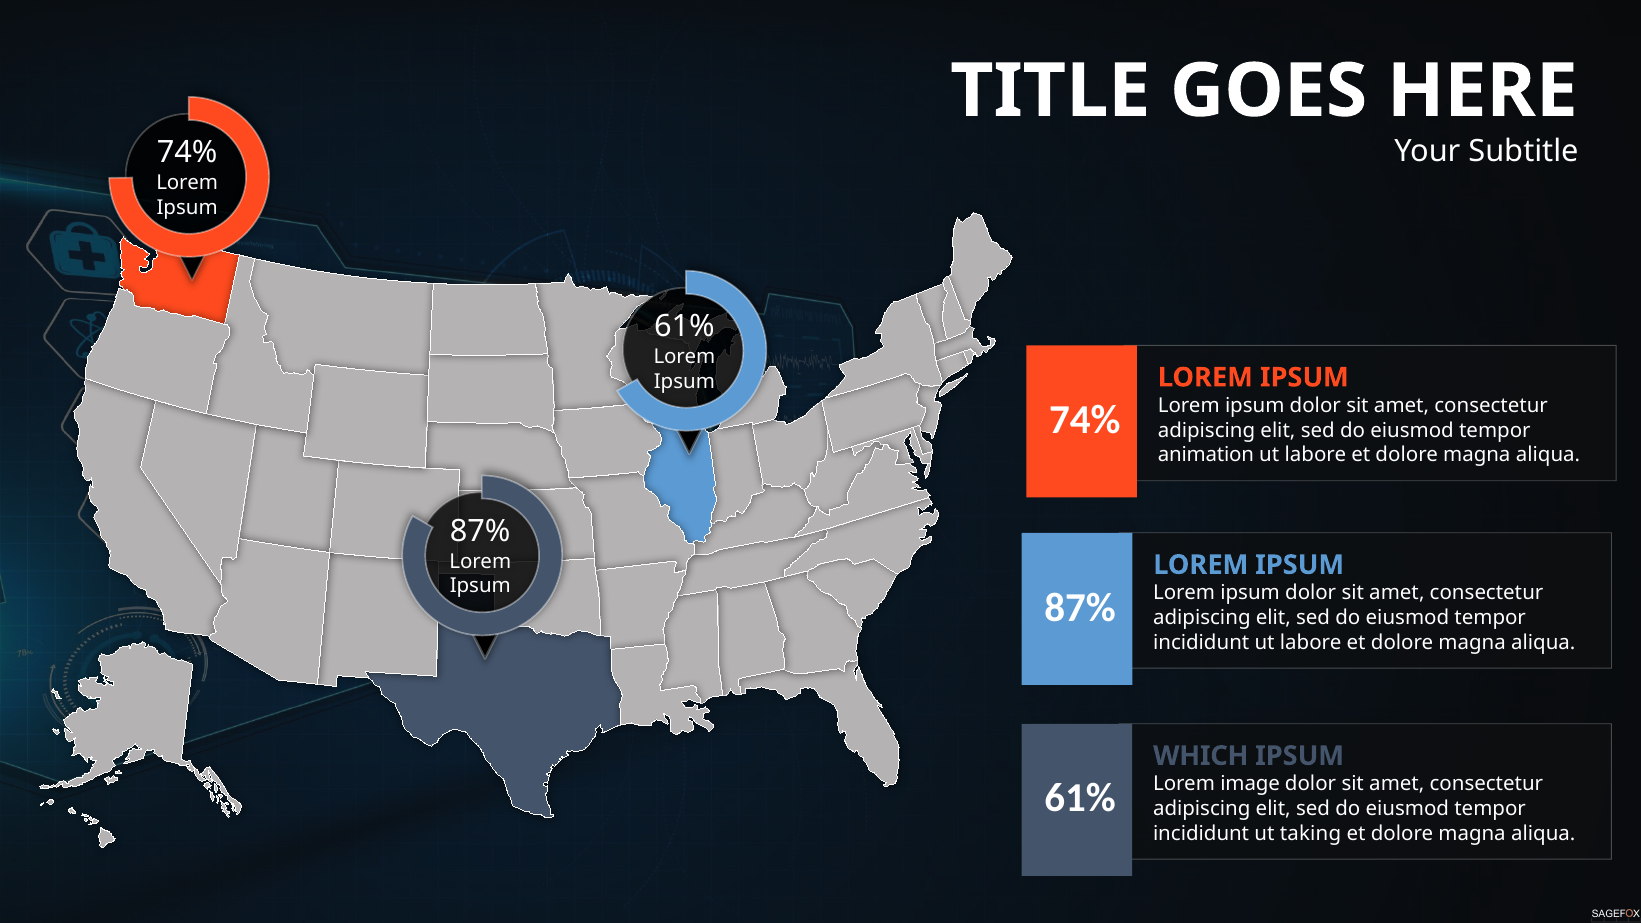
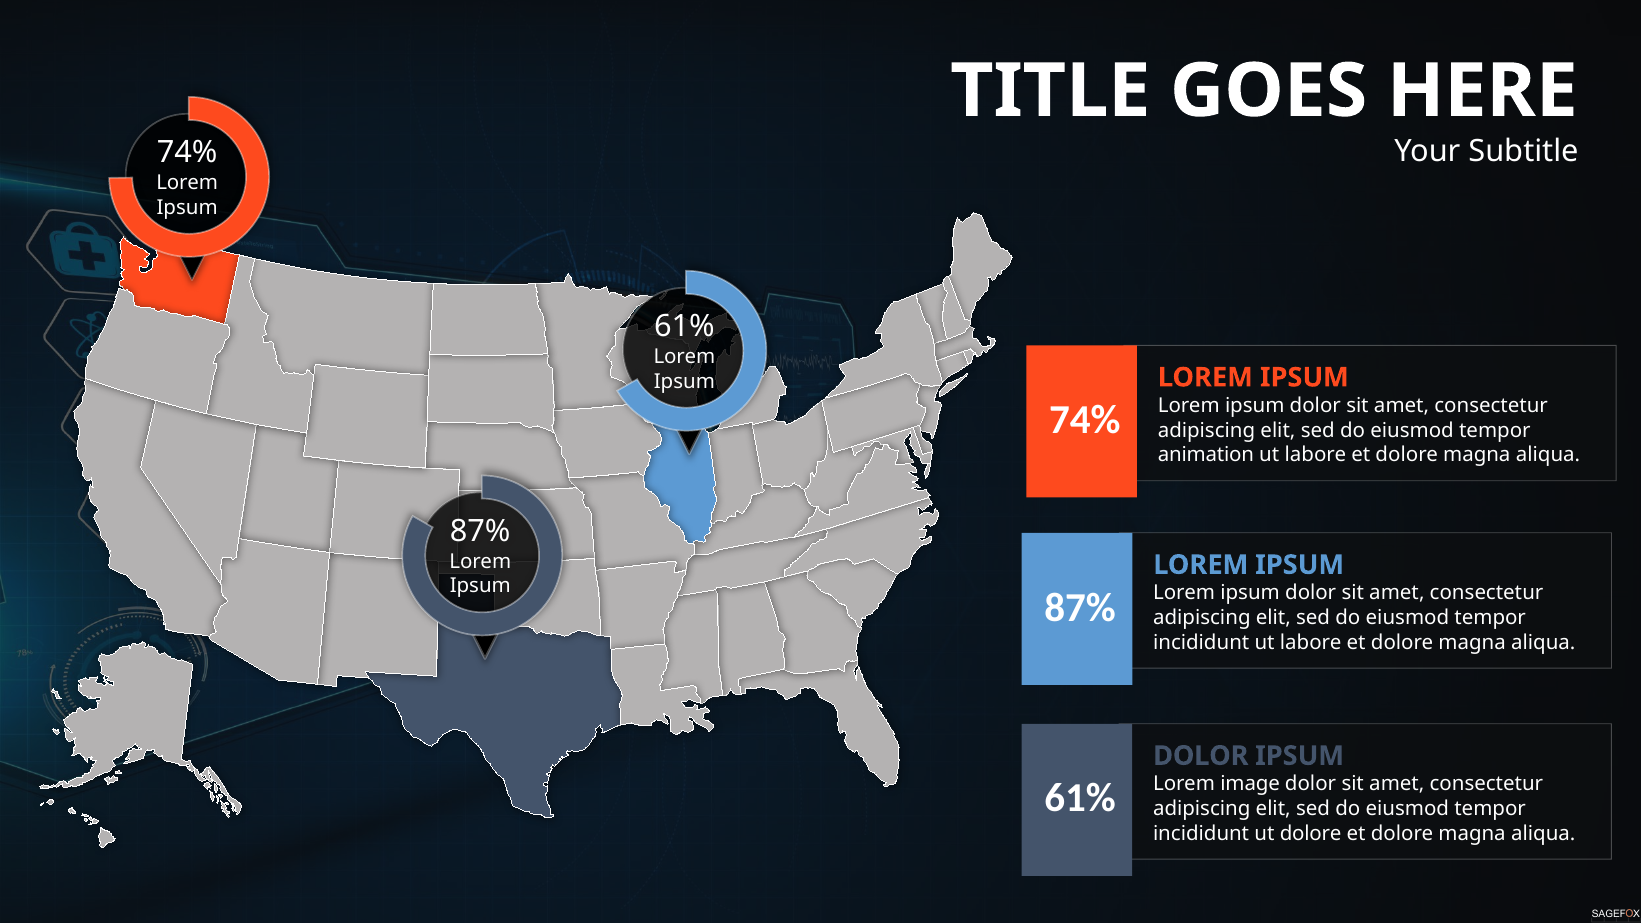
WHICH at (1201, 756): WHICH -> DOLOR
ut taking: taking -> dolore
